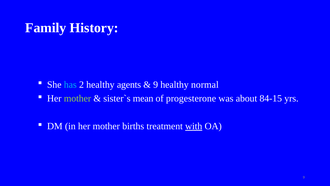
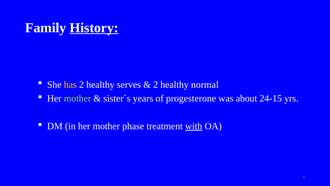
History underline: none -> present
has colour: light blue -> yellow
agents: agents -> serves
9 at (156, 85): 9 -> 2
mean: mean -> years
84-15: 84-15 -> 24-15
births: births -> phase
